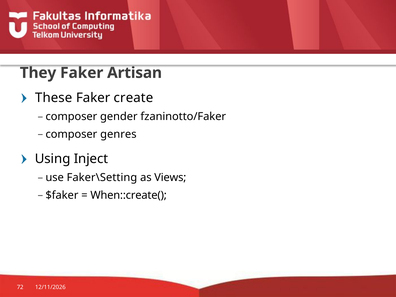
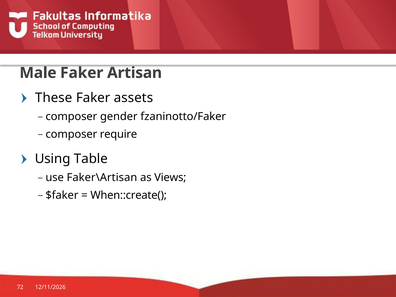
They: They -> Male
create: create -> assets
genres: genres -> require
Inject: Inject -> Table
Faker\Setting: Faker\Setting -> Faker\Artisan
